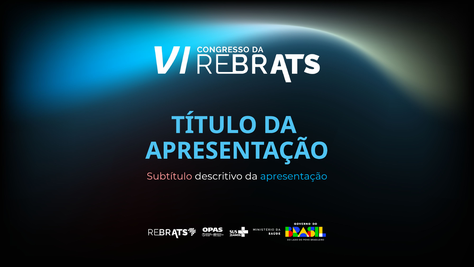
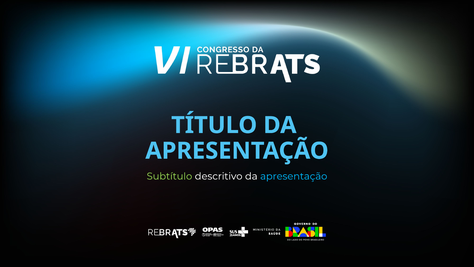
Subtítulo colour: pink -> light green
